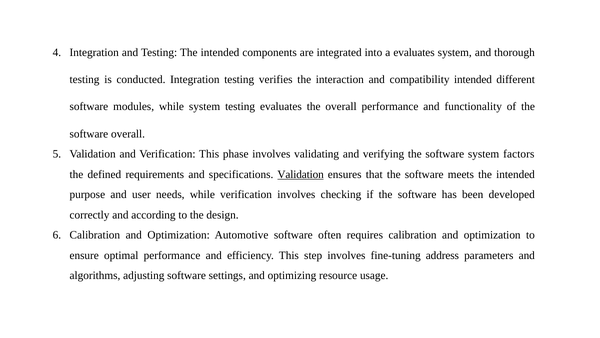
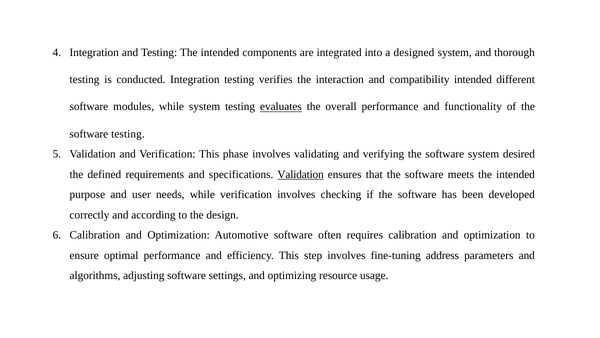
a evaluates: evaluates -> designed
evaluates at (281, 107) underline: none -> present
software overall: overall -> testing
factors: factors -> desired
